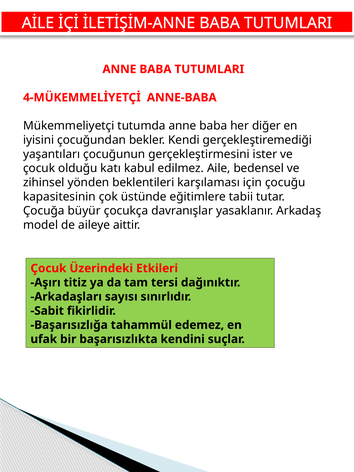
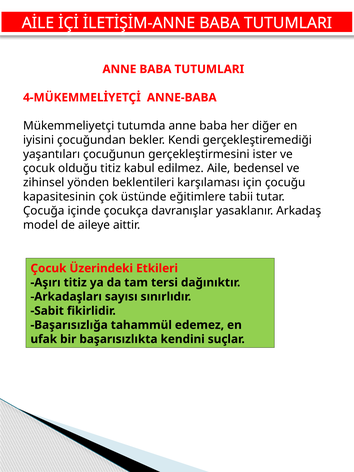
olduğu katı: katı -> titiz
büyür: büyür -> içinde
